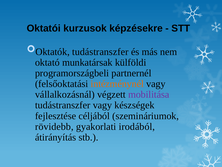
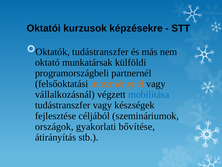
mobilitása colour: purple -> blue
rövidebb: rövidebb -> országok
irodából: irodából -> bővítése
